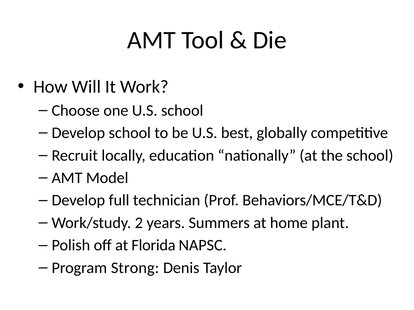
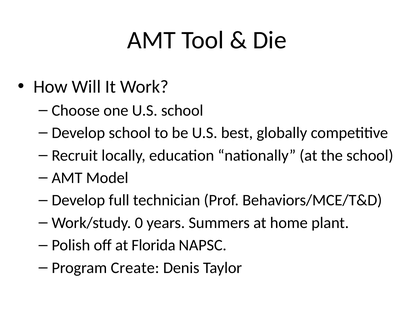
2: 2 -> 0
Strong: Strong -> Create
